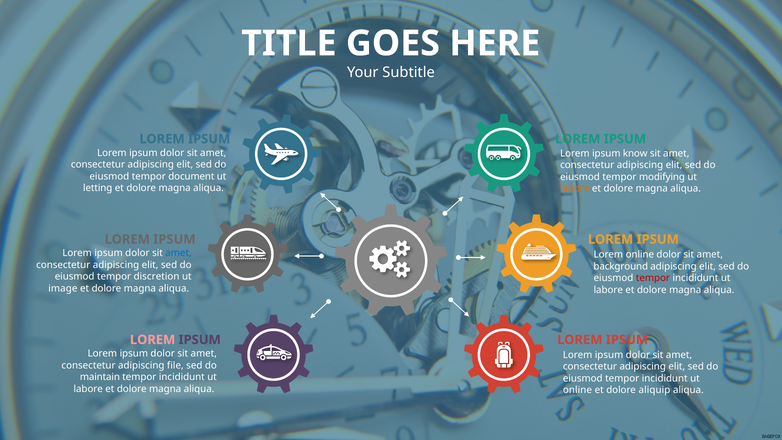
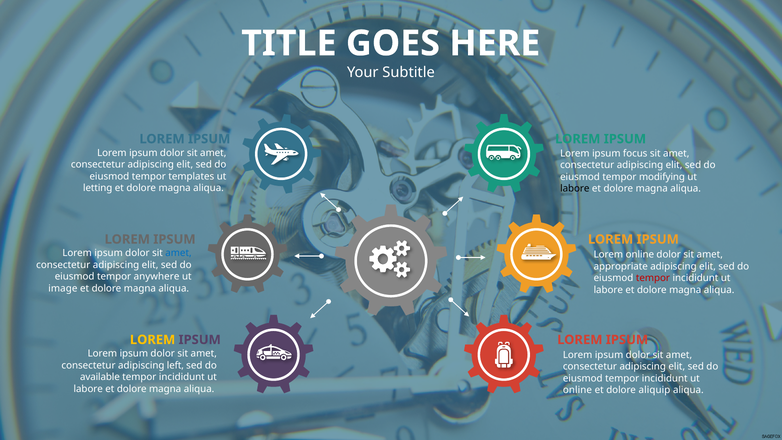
know: know -> focus
document: document -> templates
labore at (575, 189) colour: orange -> black
background: background -> appropriate
discretion: discretion -> anywhere
LOREM at (153, 340) colour: pink -> yellow
file: file -> left
maintain: maintain -> available
